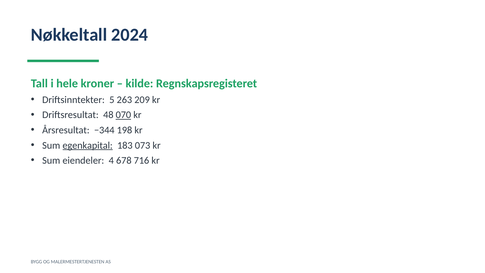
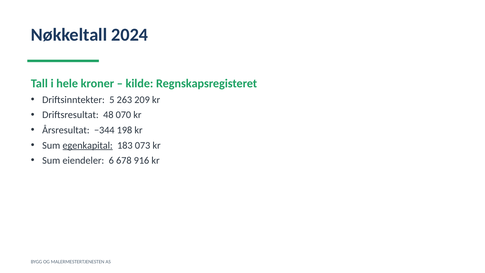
070 underline: present -> none
4: 4 -> 6
716: 716 -> 916
